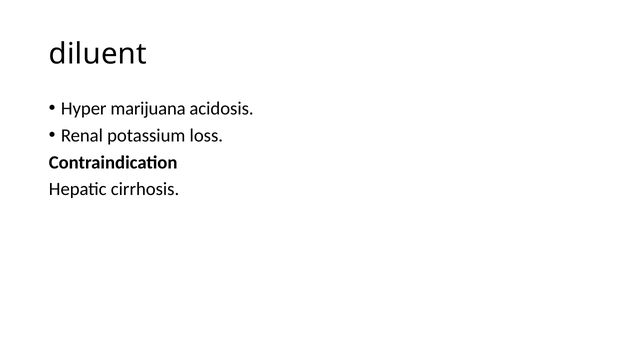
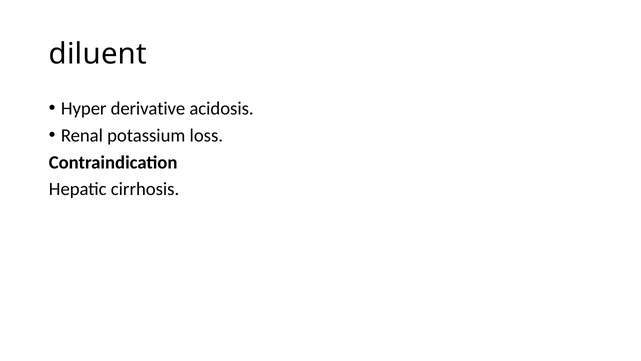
marijuana: marijuana -> derivative
